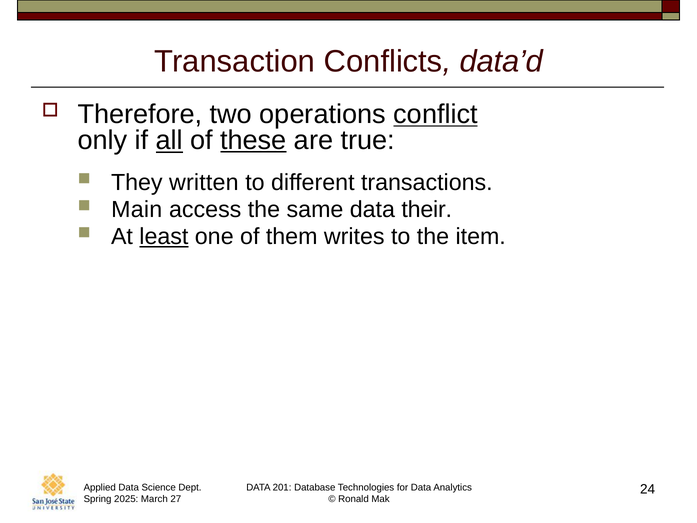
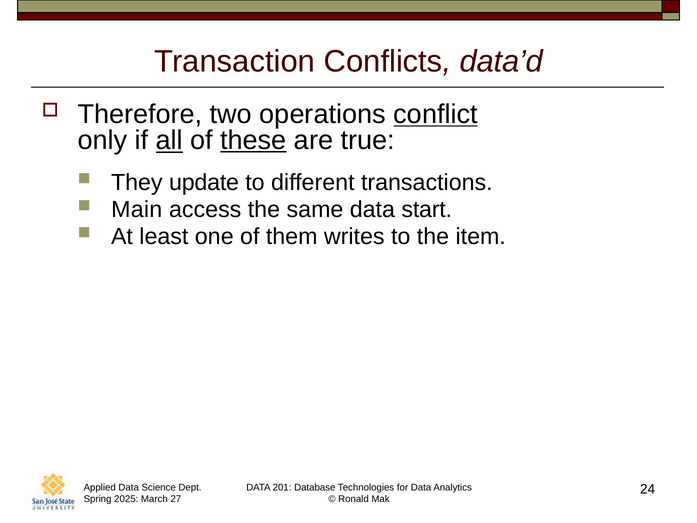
written: written -> update
their: their -> start
least underline: present -> none
